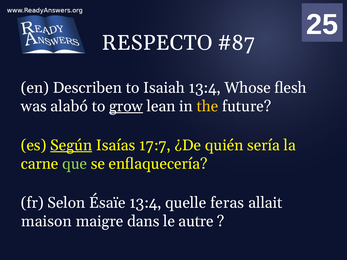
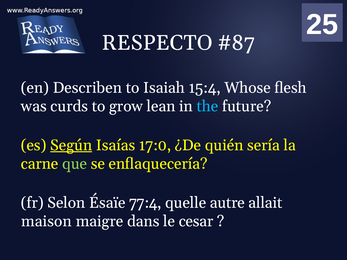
Isaiah 13:4: 13:4 -> 15:4
alabó: alabó -> curds
grow underline: present -> none
the colour: yellow -> light blue
17:7: 17:7 -> 17:0
Ésaïe 13:4: 13:4 -> 77:4
feras: feras -> autre
autre: autre -> cesar
